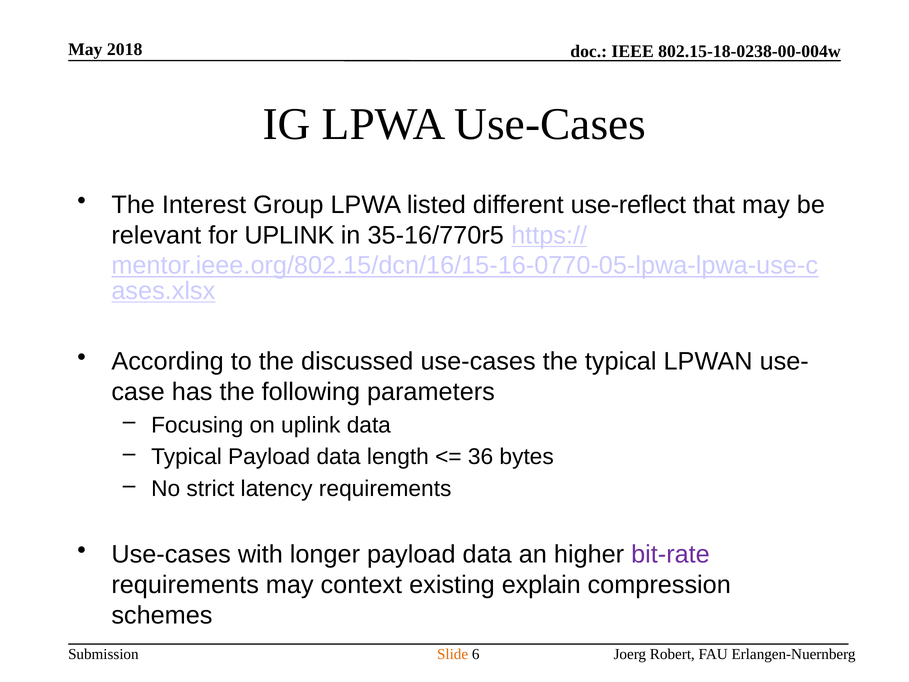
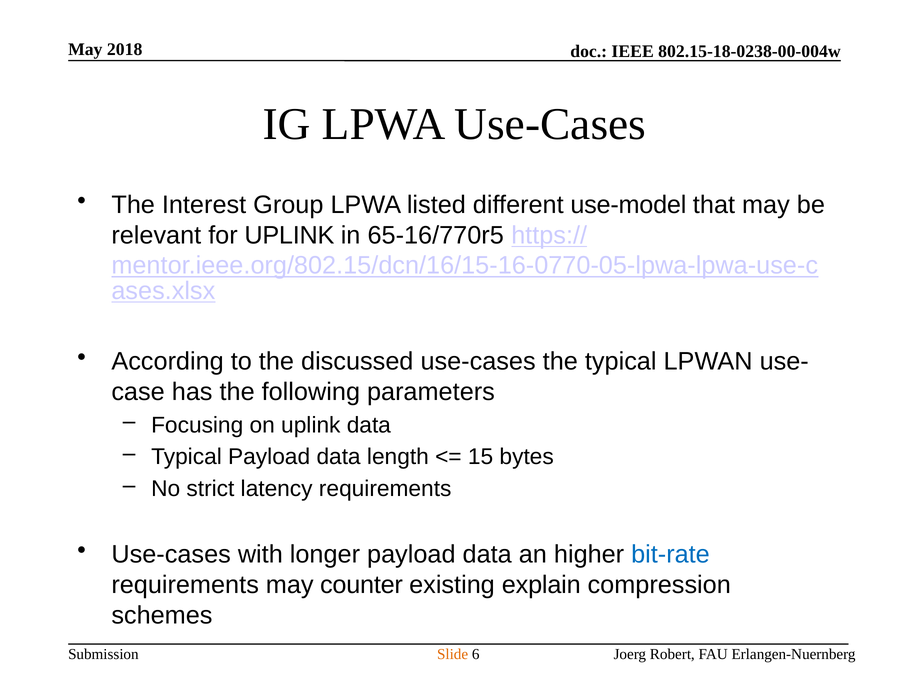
use-reflect: use-reflect -> use-model
35-16/770r5: 35-16/770r5 -> 65-16/770r5
36: 36 -> 15
bit-rate colour: purple -> blue
context: context -> counter
